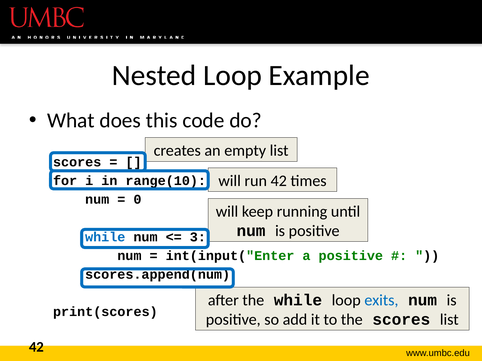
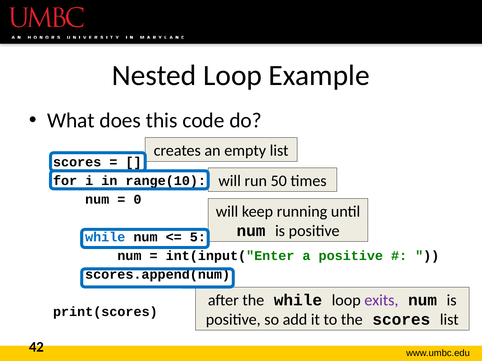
run 42: 42 -> 50
3: 3 -> 5
exits colour: blue -> purple
